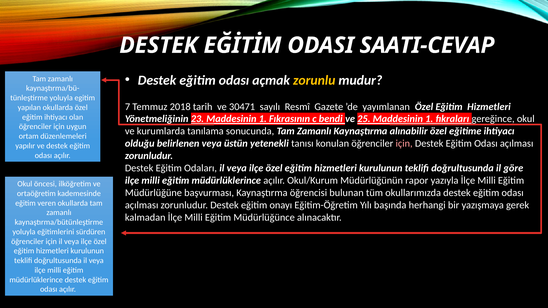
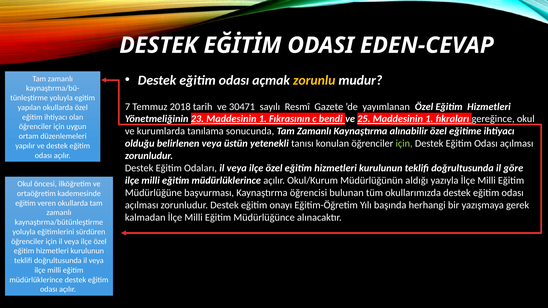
SAATI-CEVAP: SAATI-CEVAP -> EDEN-CEVAP
için at (404, 144) colour: pink -> light green
rapor: rapor -> aldığı
